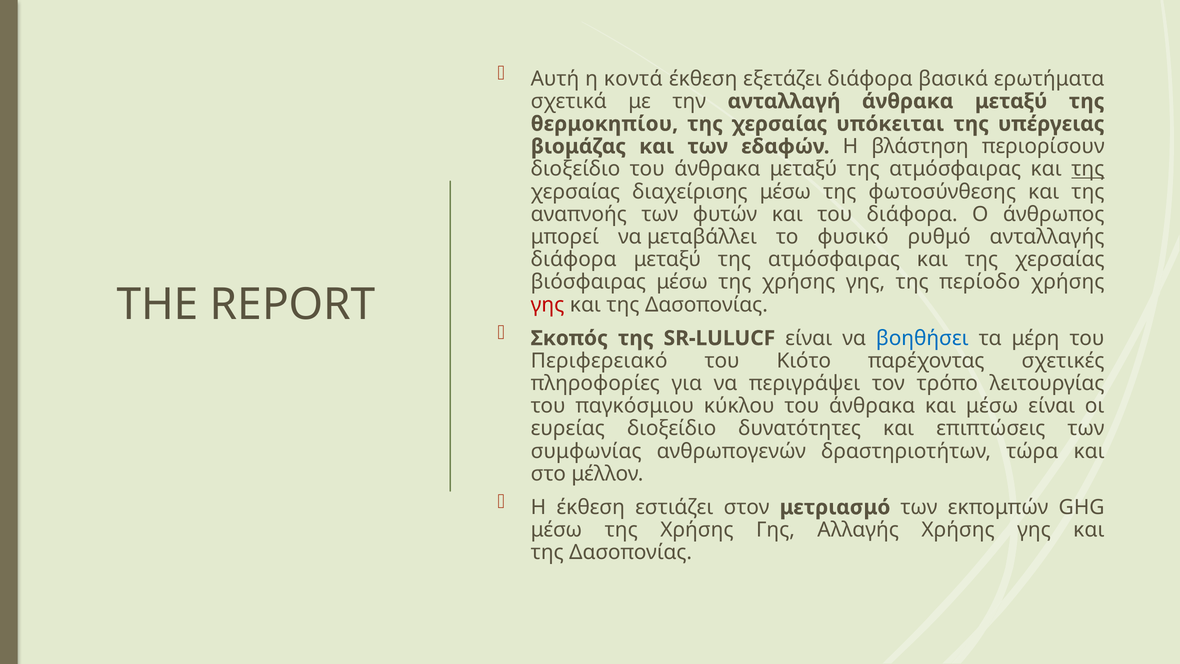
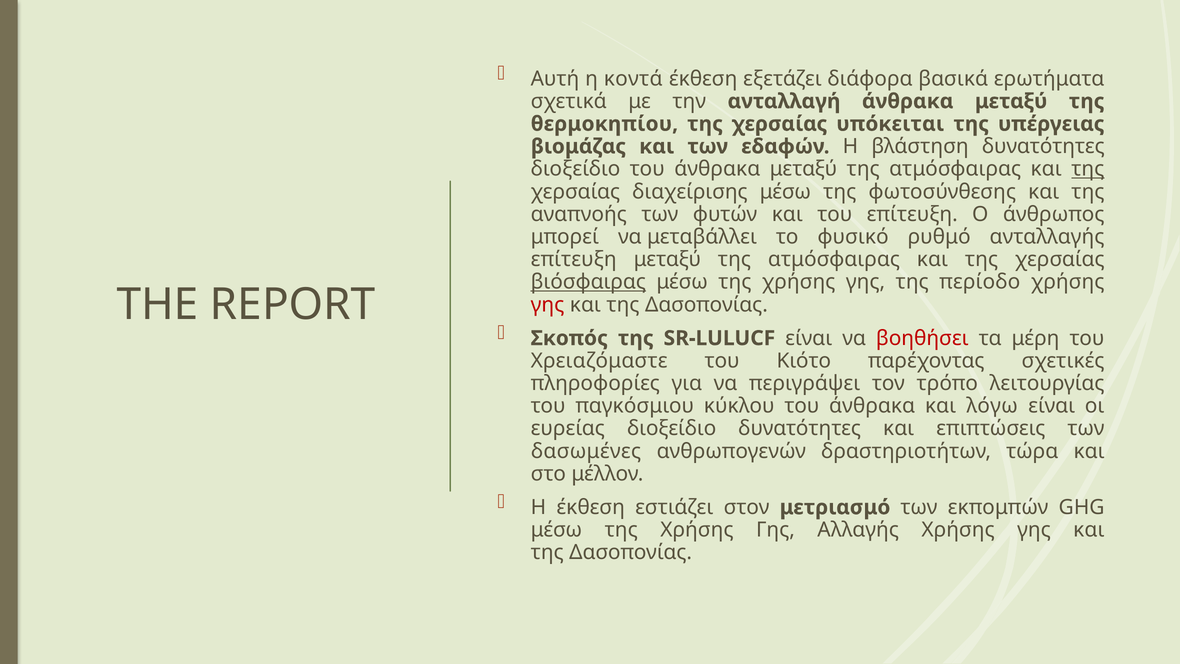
βλάστηση περιορίσουν: περιορίσουν -> δυνατότητες
του διάφορα: διάφορα -> επίτευξη
διάφορα at (574, 259): διάφορα -> επίτευξη
βιόσφαιρας underline: none -> present
βοηθήσει colour: blue -> red
Περιφερειακό: Περιφερειακό -> Χρειαζόμαστε
και μέσω: μέσω -> λόγω
συμφωνίας: συμφωνίας -> δασωμένες
